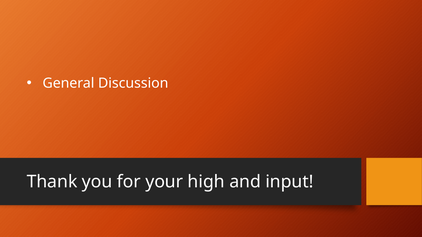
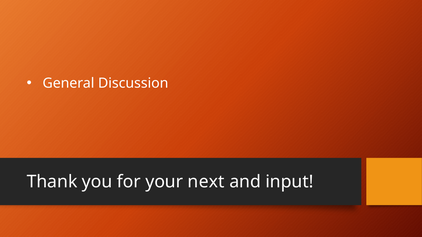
high: high -> next
